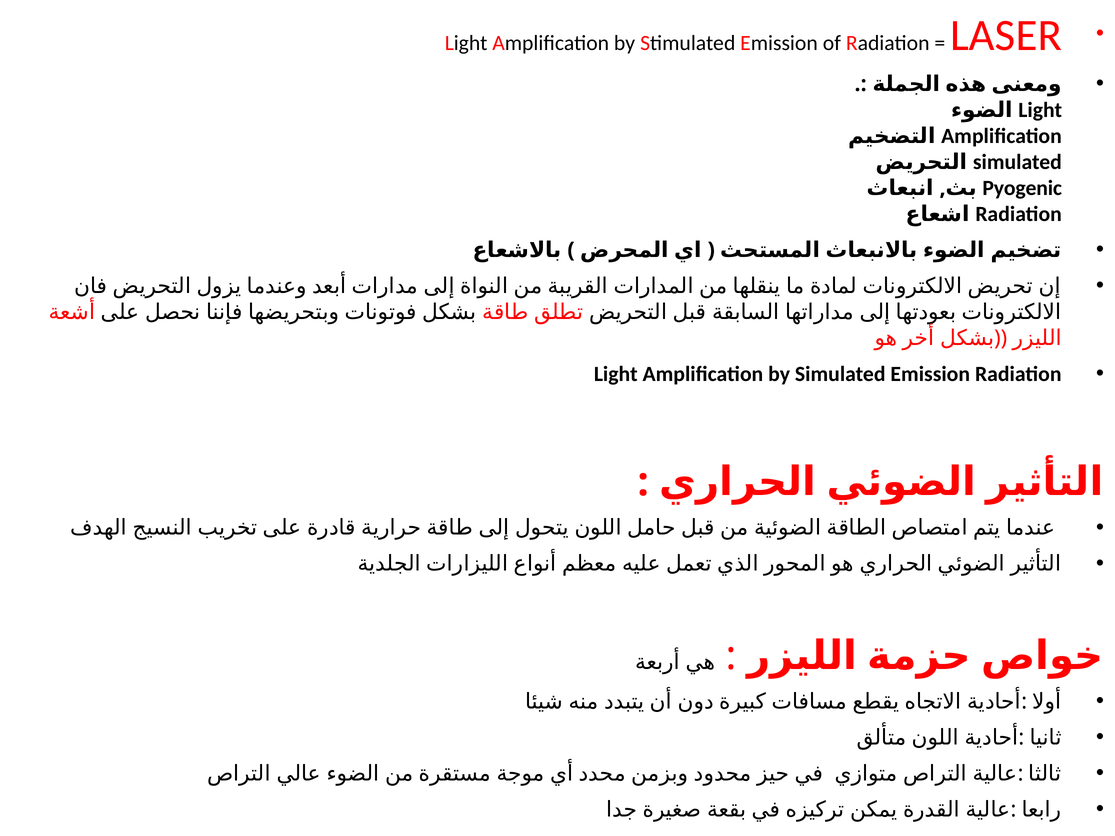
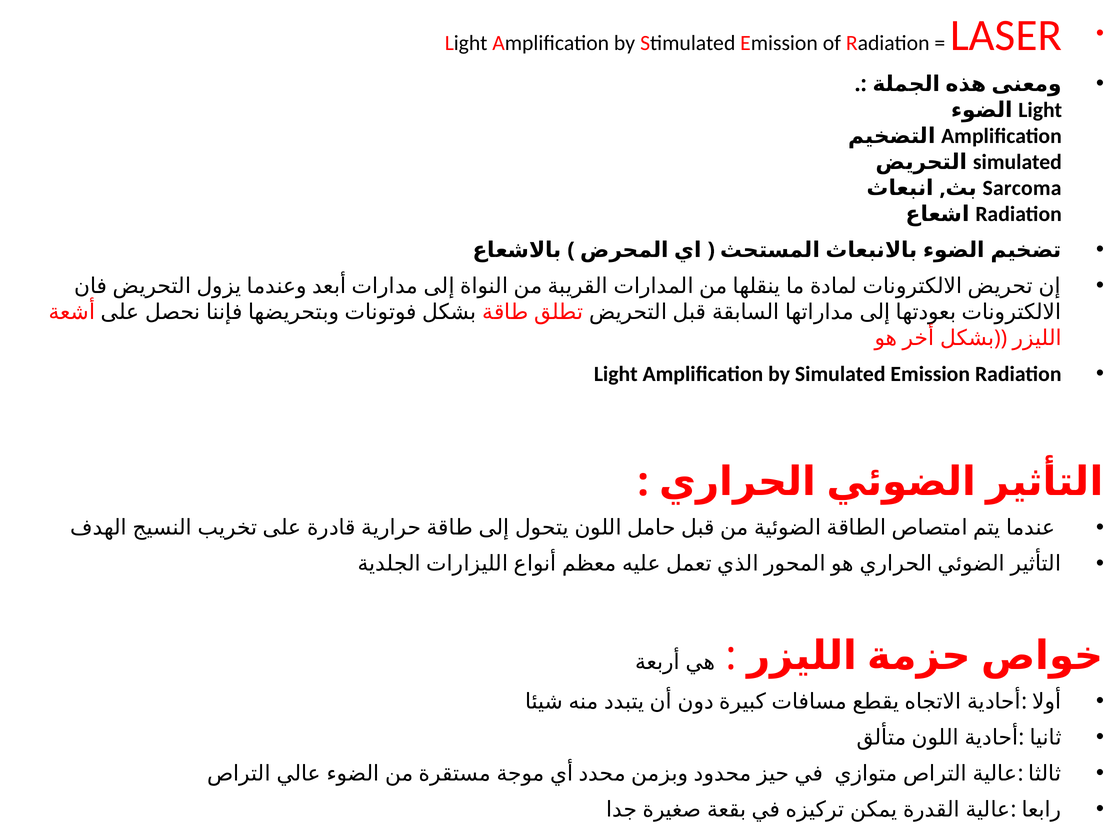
Pyogenic: Pyogenic -> Sarcoma
